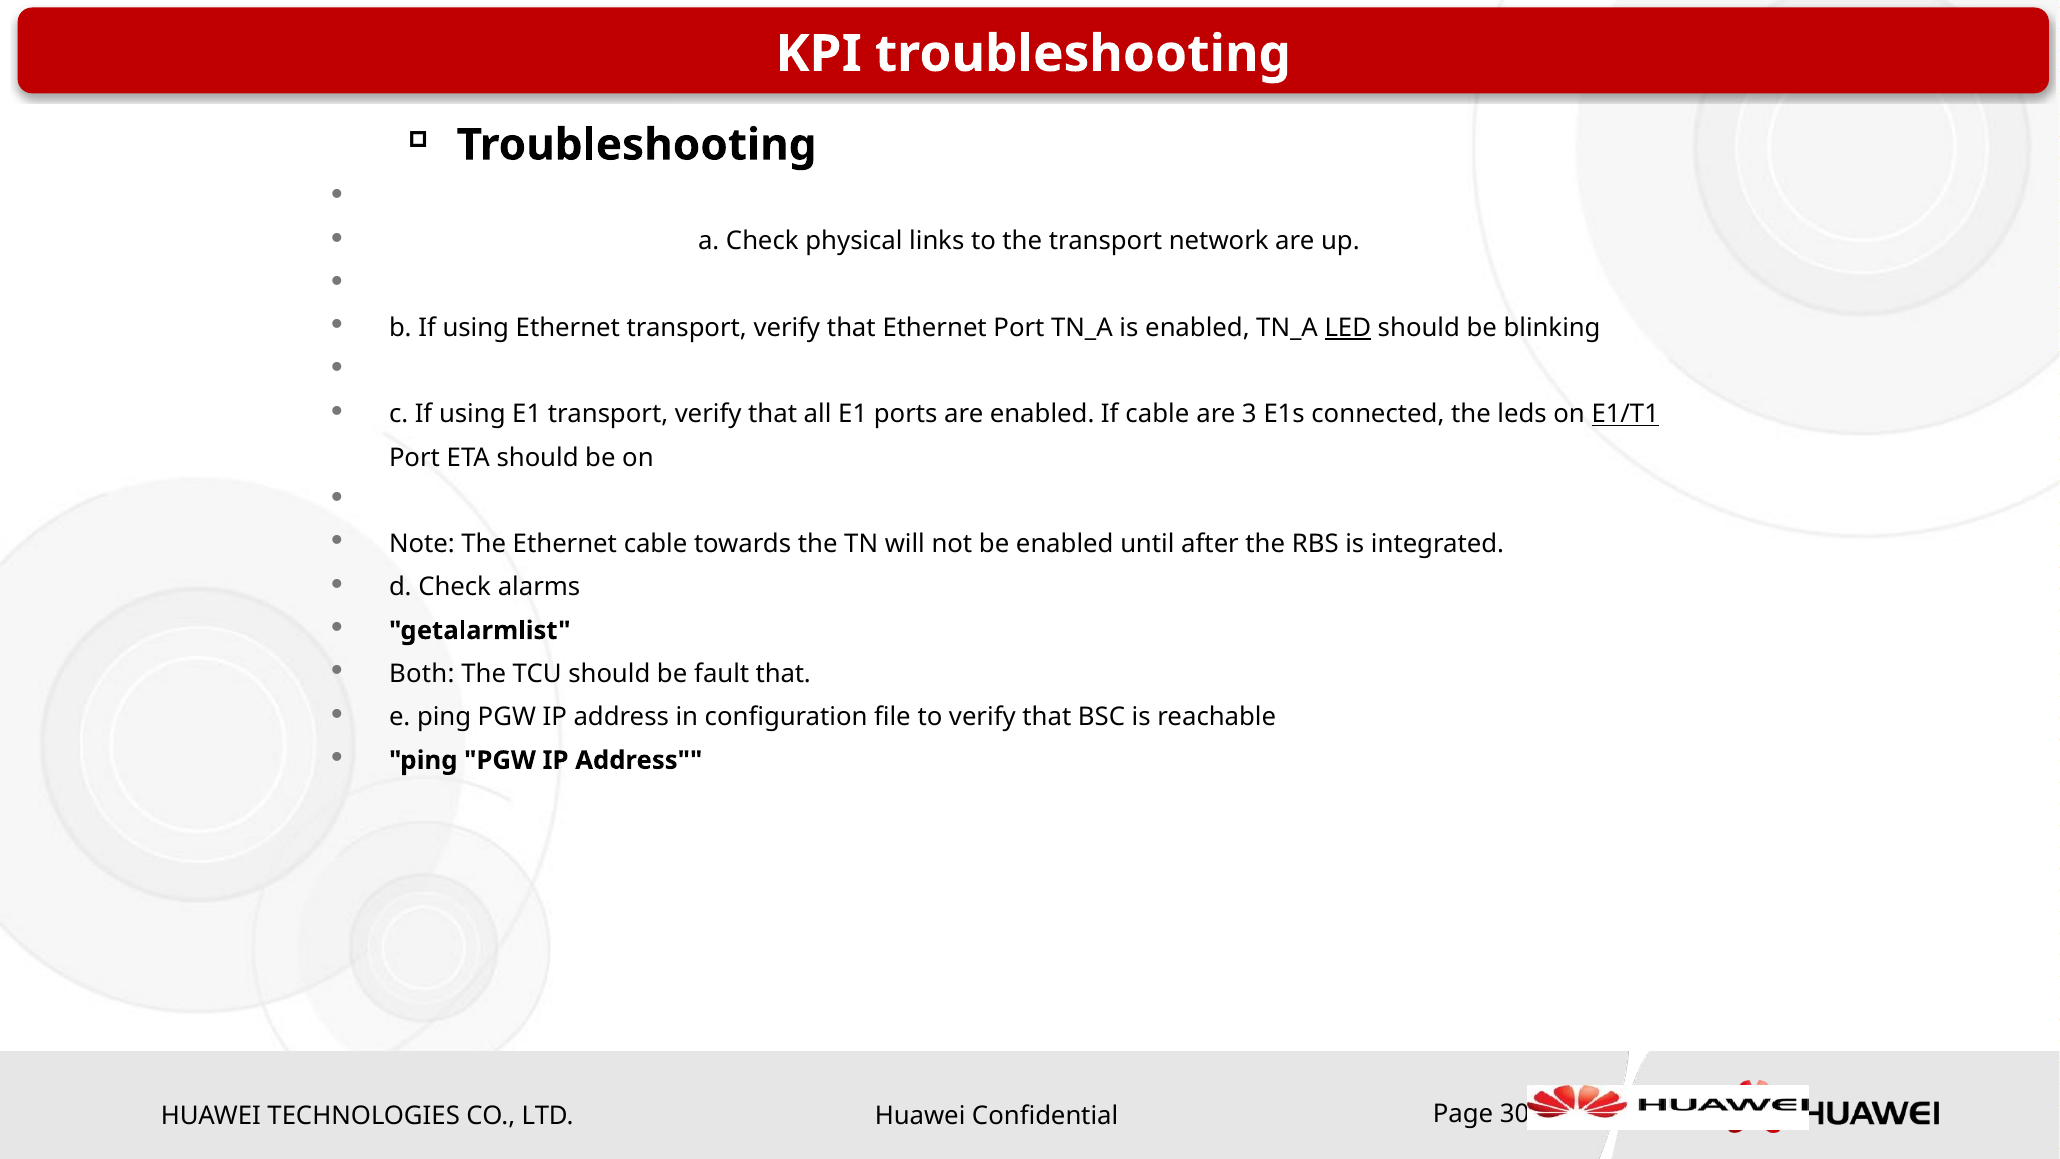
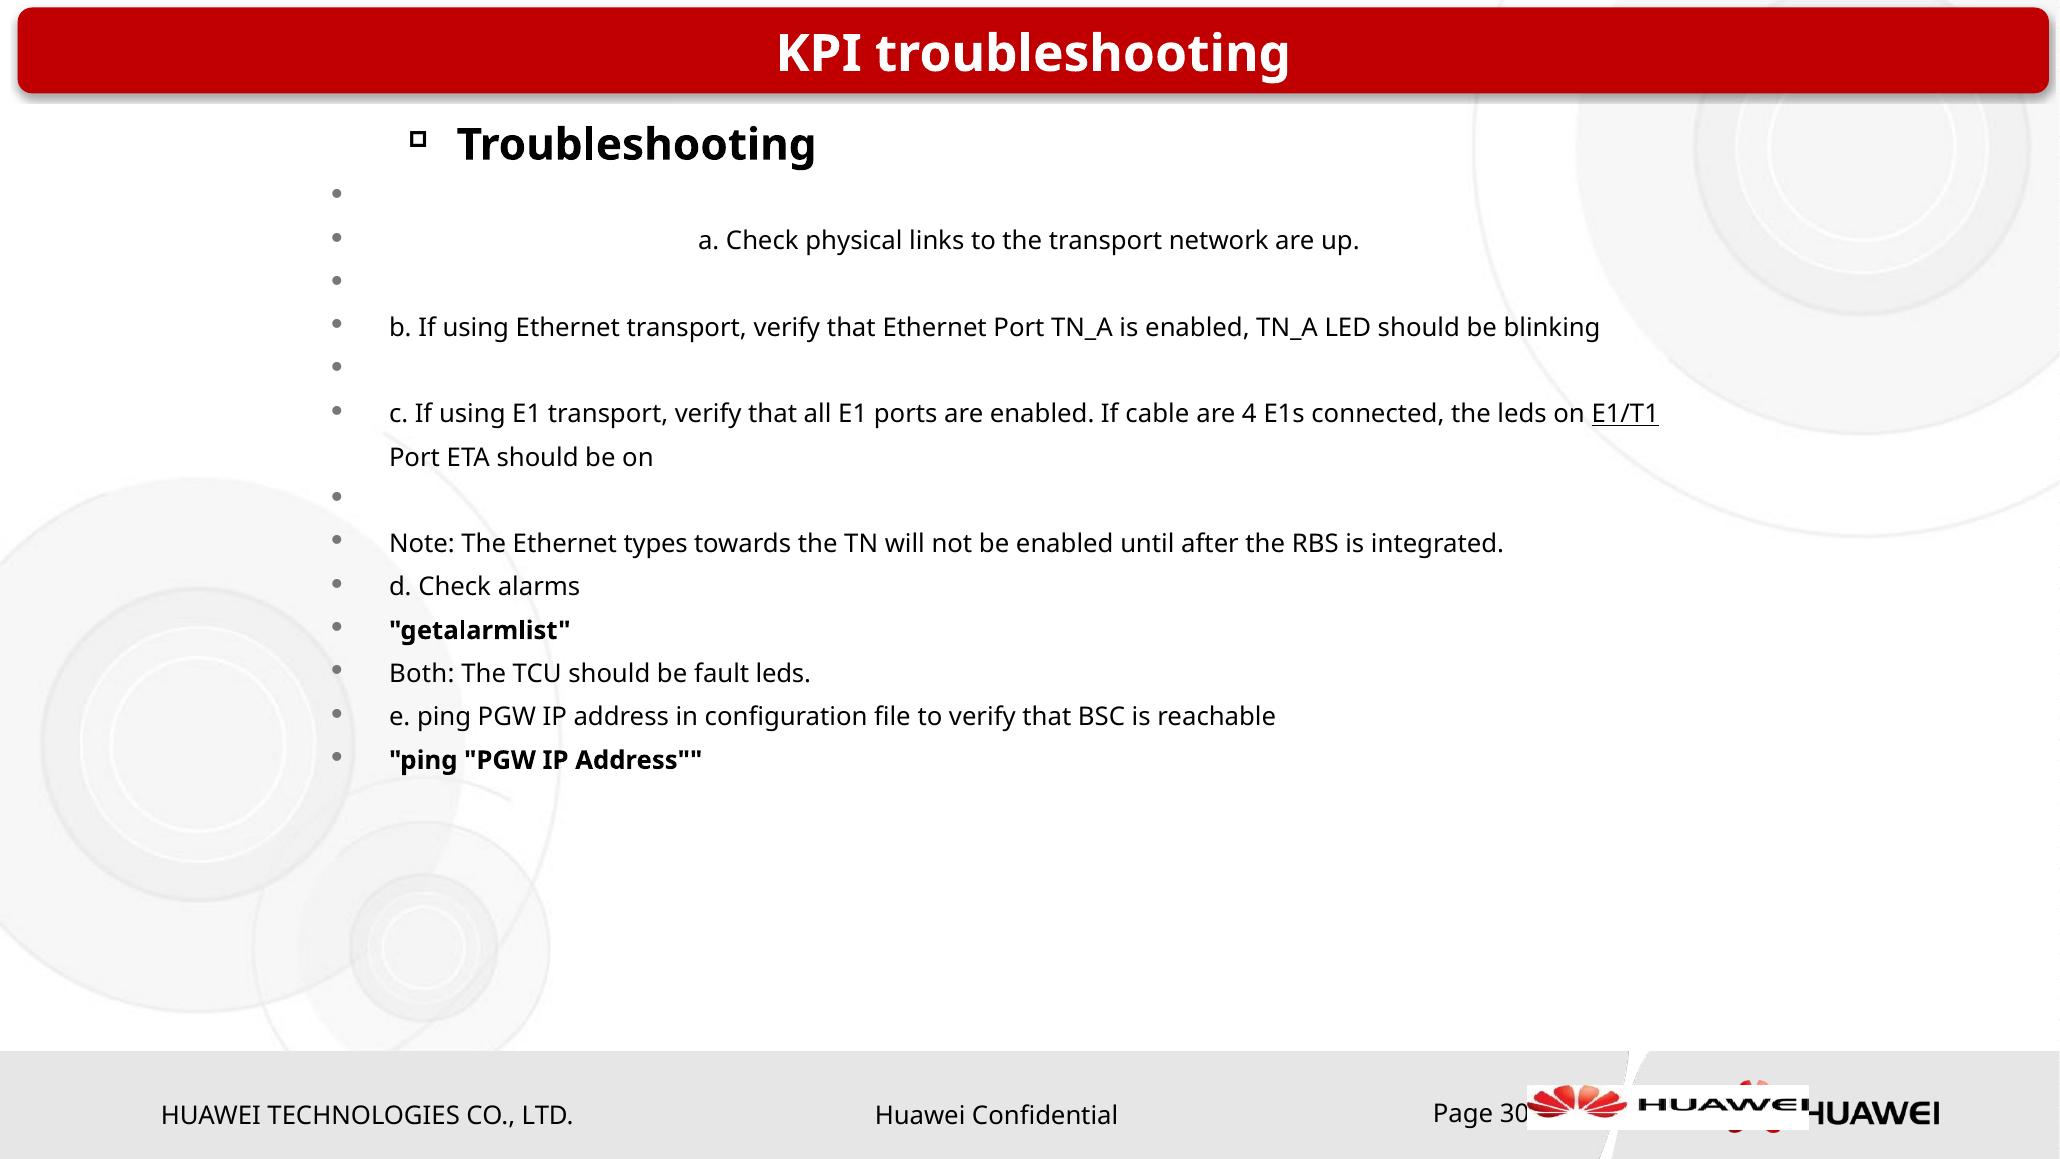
LED underline: present -> none
3: 3 -> 4
Ethernet cable: cable -> types
fault that: that -> leds
